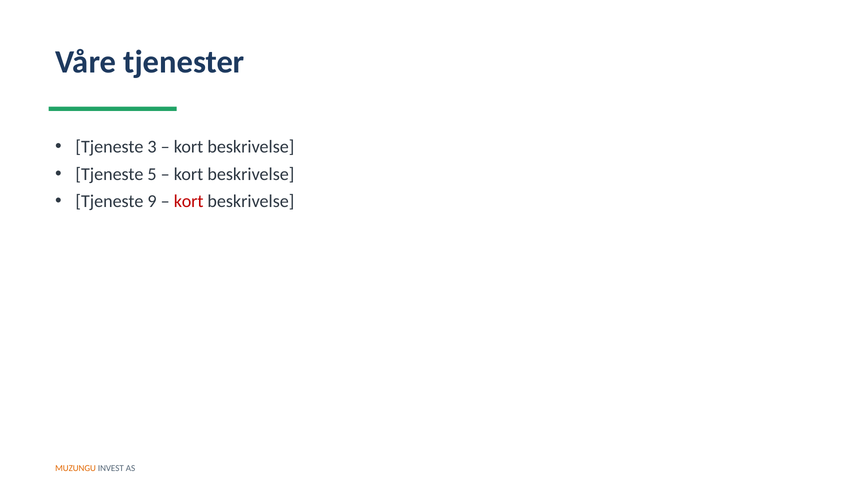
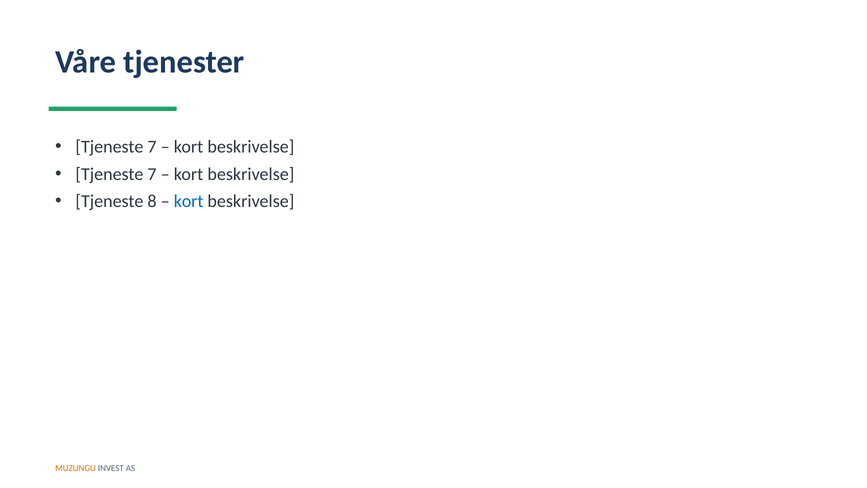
3 at (152, 147): 3 -> 7
5 at (152, 174): 5 -> 7
9: 9 -> 8
kort at (189, 201) colour: red -> blue
